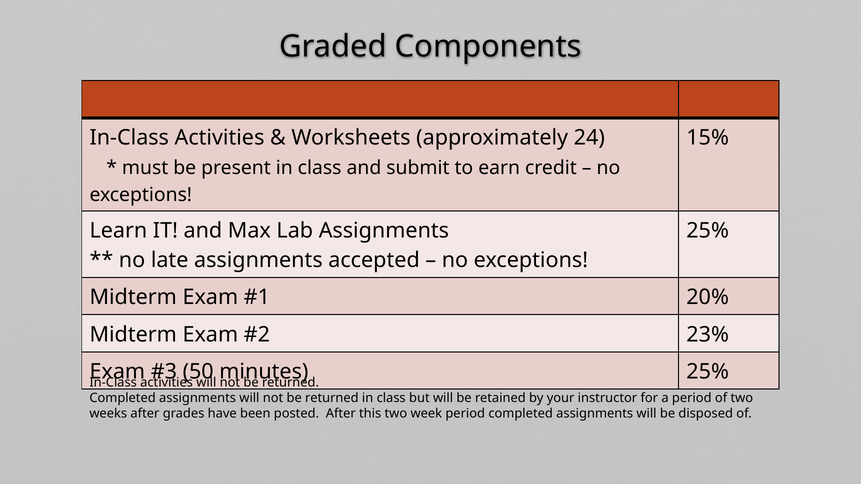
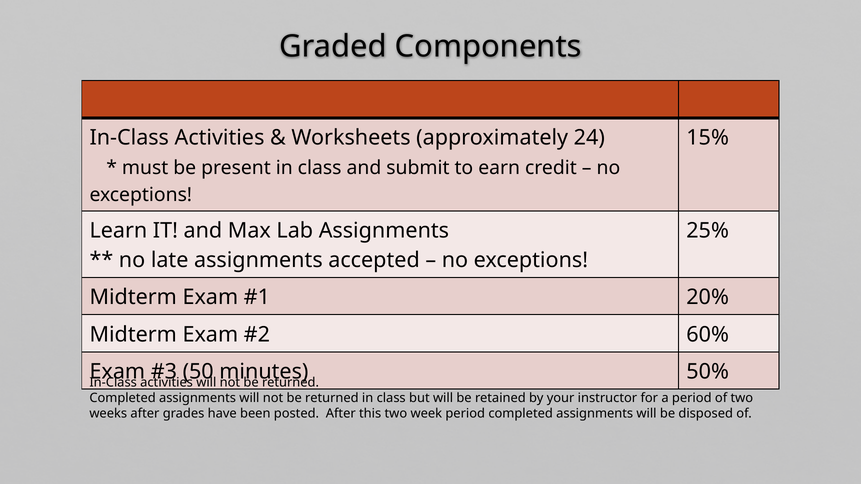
23%: 23% -> 60%
25% at (708, 372): 25% -> 50%
